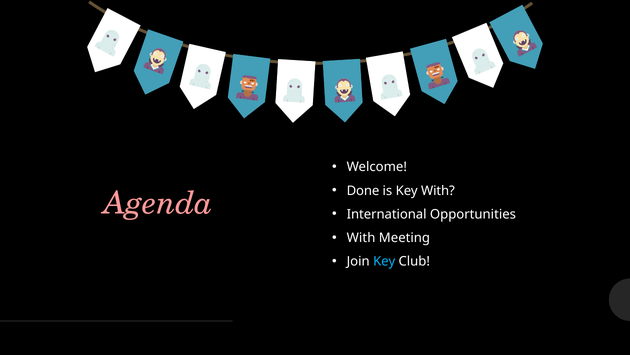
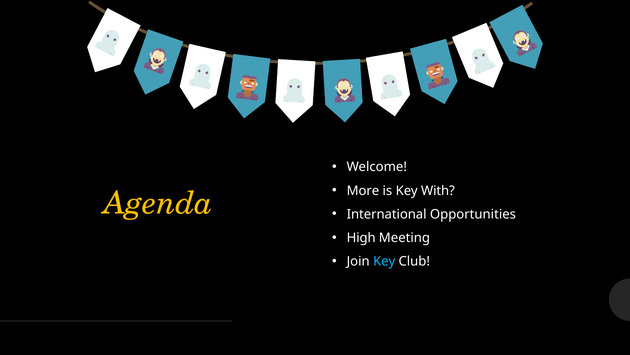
Done: Done -> More
Agenda colour: pink -> yellow
With at (361, 238): With -> High
